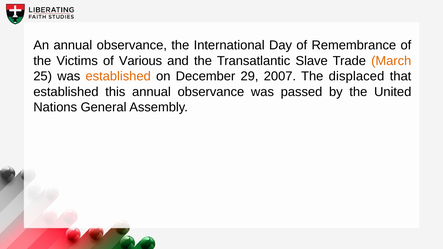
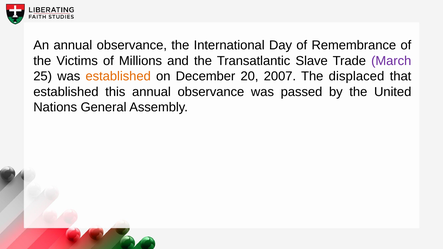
Various: Various -> Millions
March colour: orange -> purple
29: 29 -> 20
